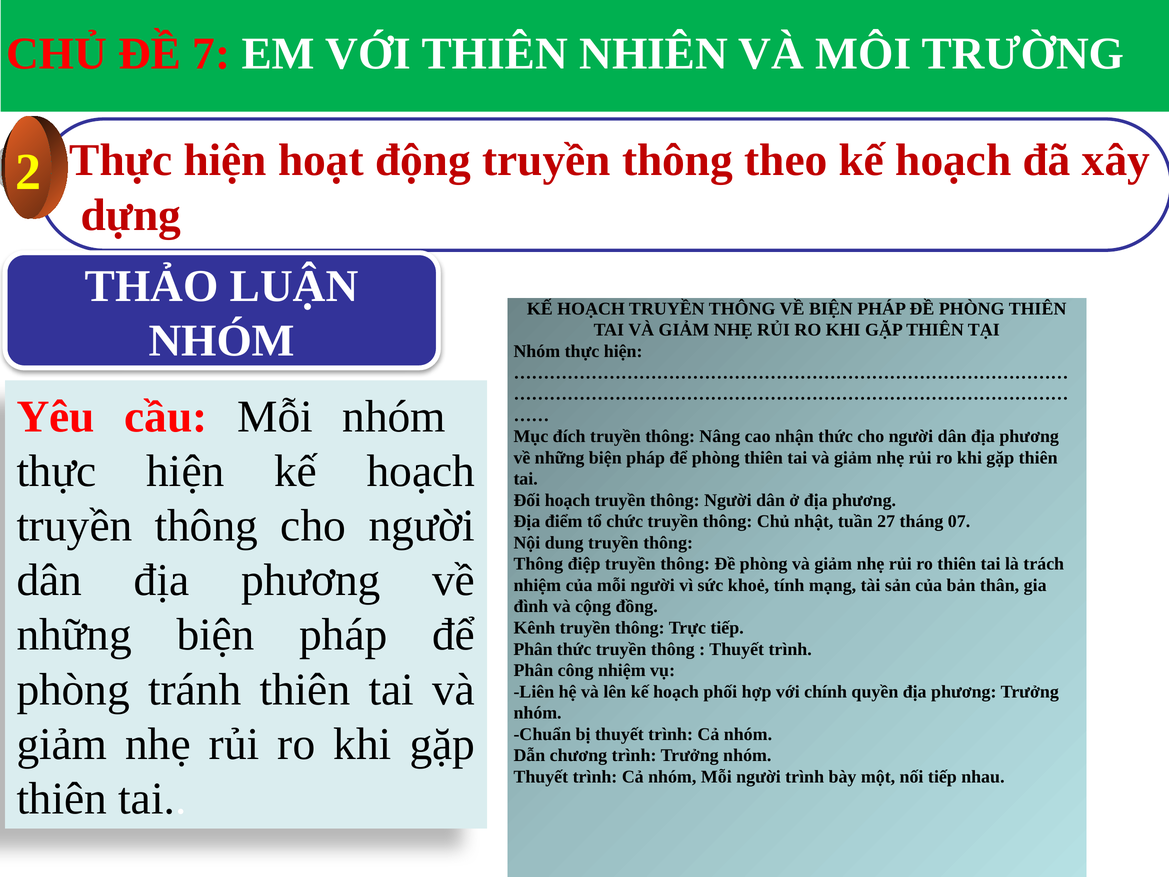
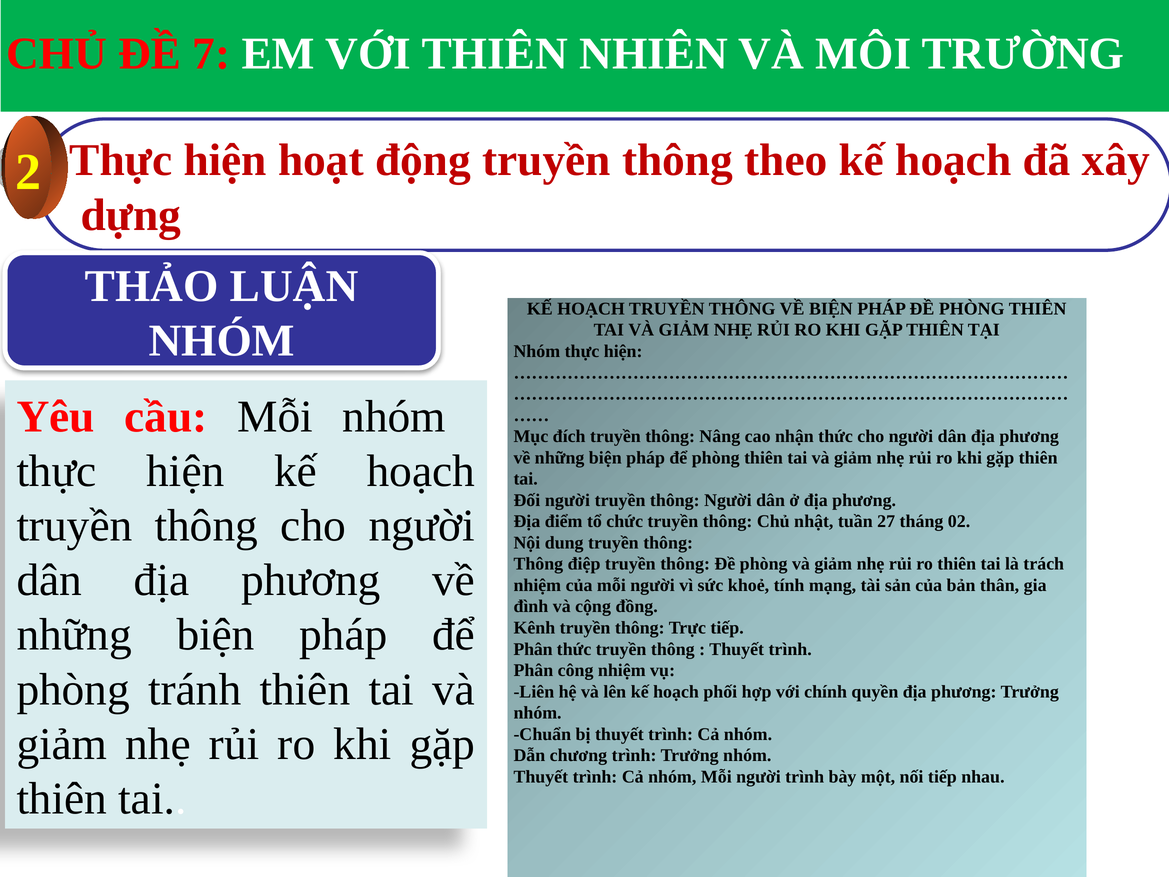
Đối hoạch: hoạch -> người
07: 07 -> 02
